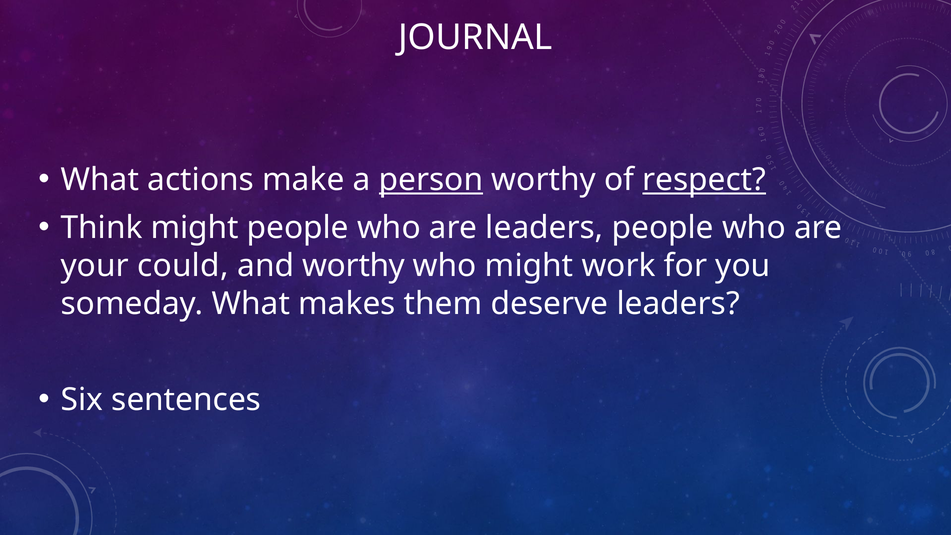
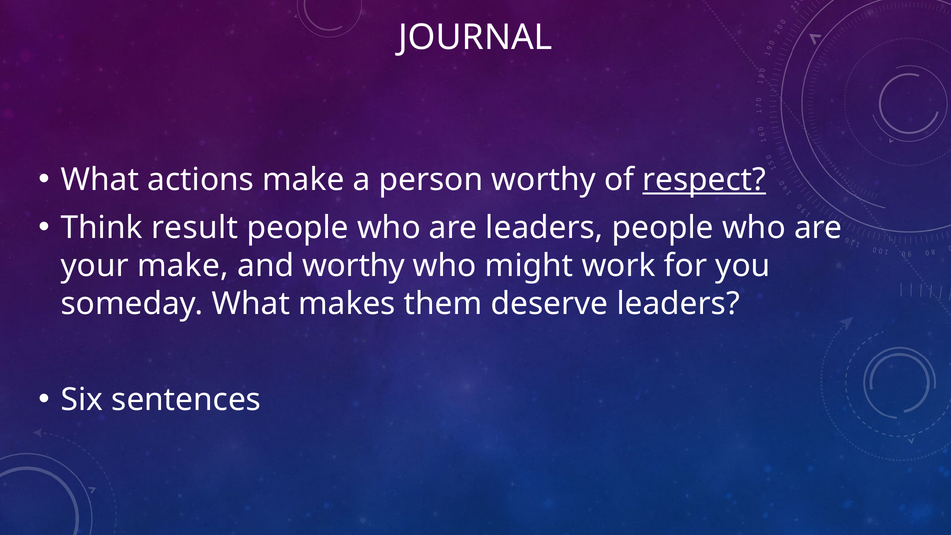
person underline: present -> none
Think might: might -> result
your could: could -> make
